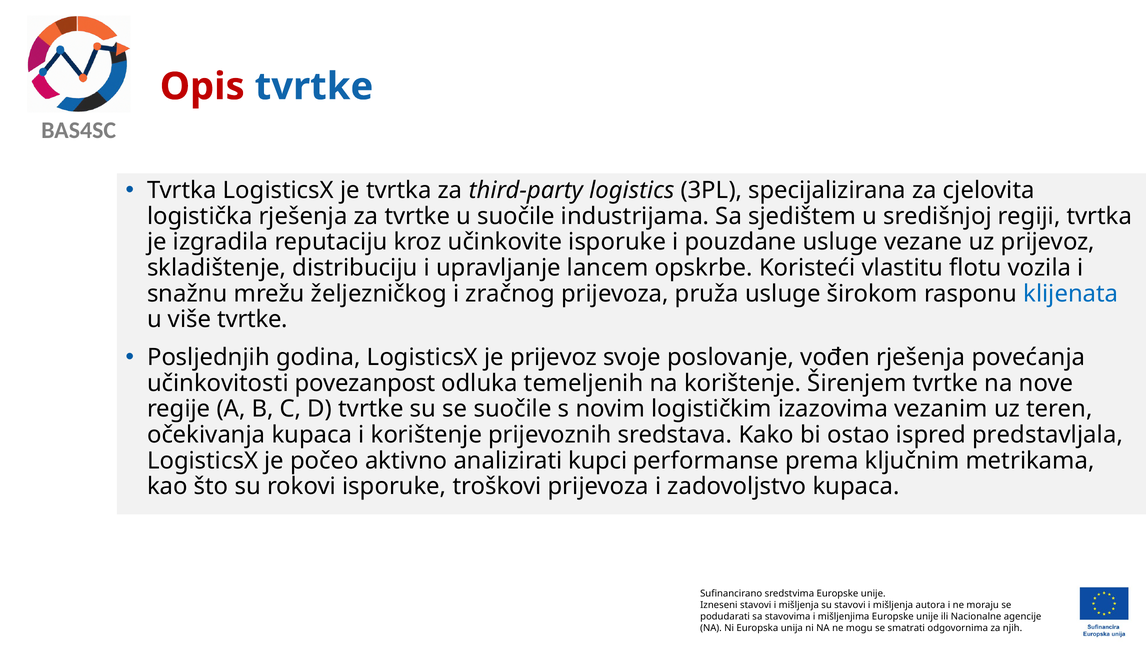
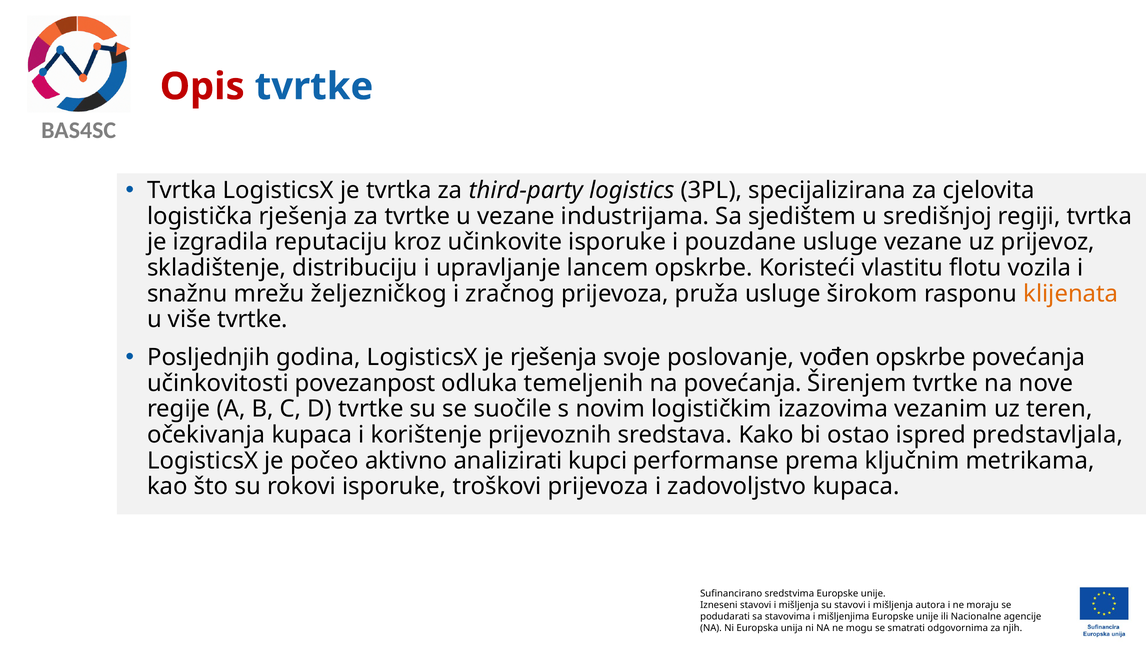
u suočile: suočile -> vezane
klijenata colour: blue -> orange
je prijevoz: prijevoz -> rješenja
vođen rješenja: rješenja -> opskrbe
na korištenje: korištenje -> povećanja
